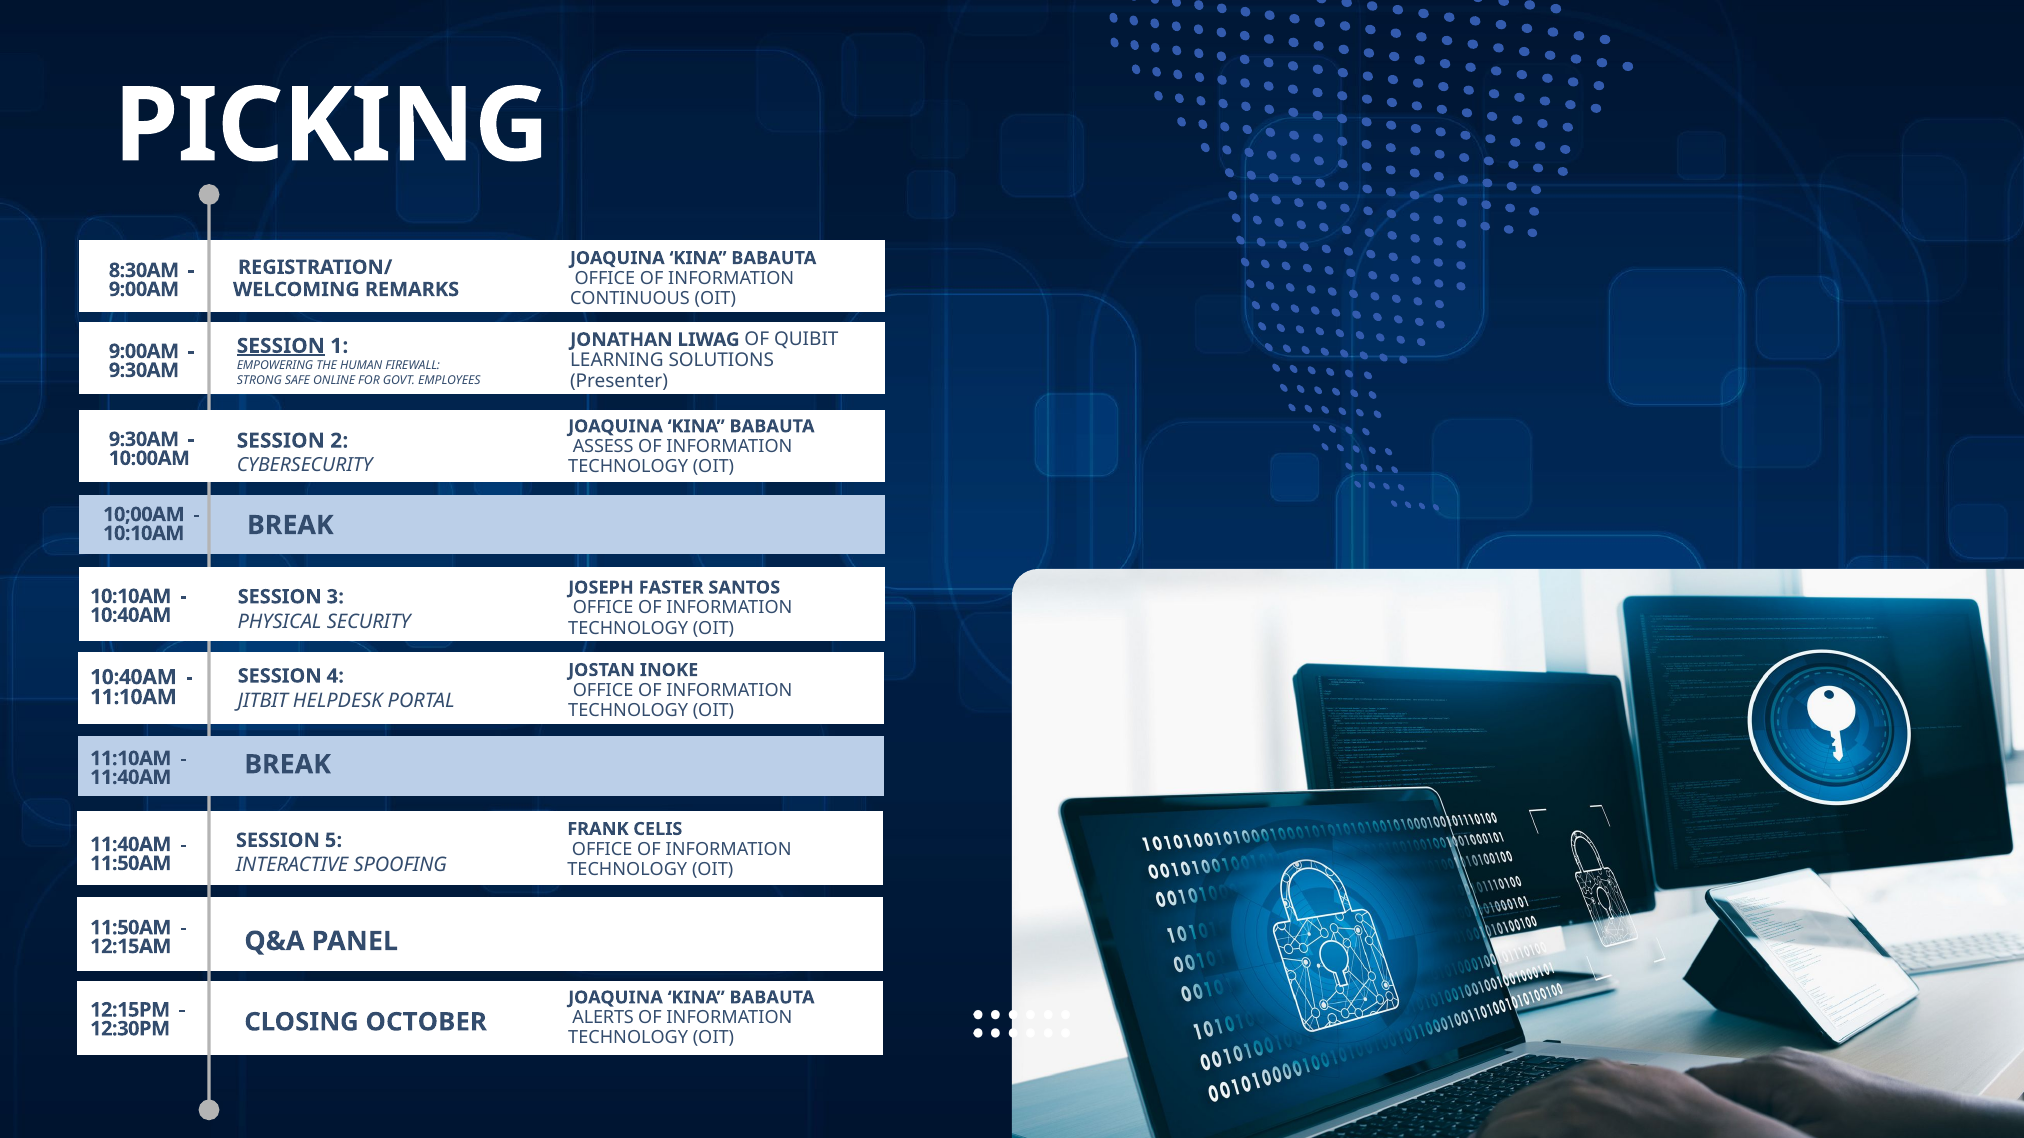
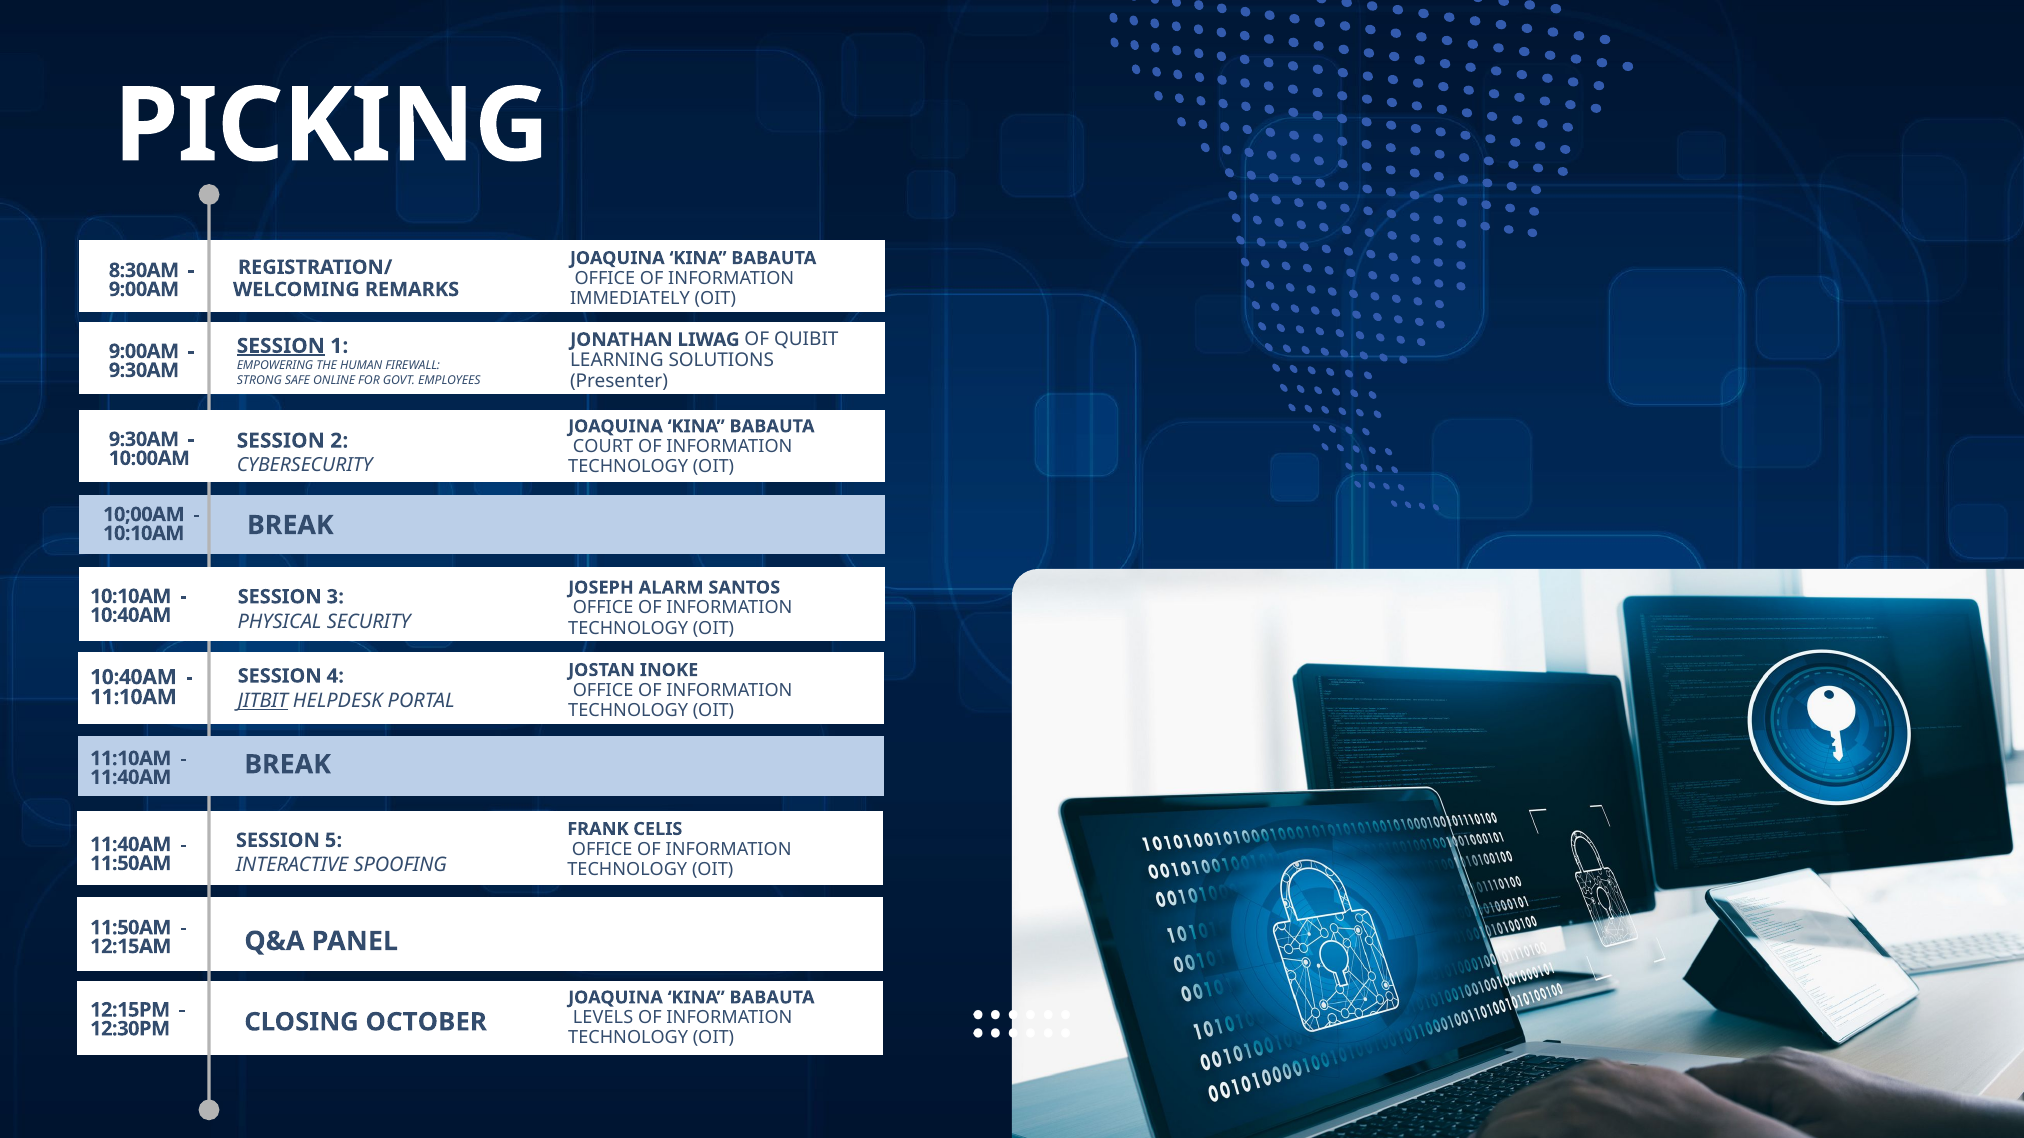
CONTINUOUS: CONTINUOUS -> IMMEDIATELY
ASSESS: ASSESS -> COURT
FASTER: FASTER -> ALARM
JITBIT underline: none -> present
ALERTS: ALERTS -> LEVELS
